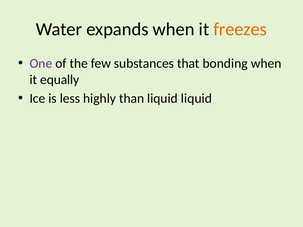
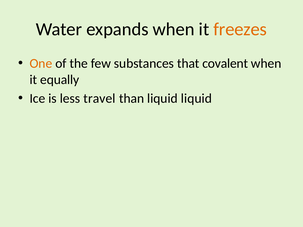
One colour: purple -> orange
bonding: bonding -> covalent
highly: highly -> travel
